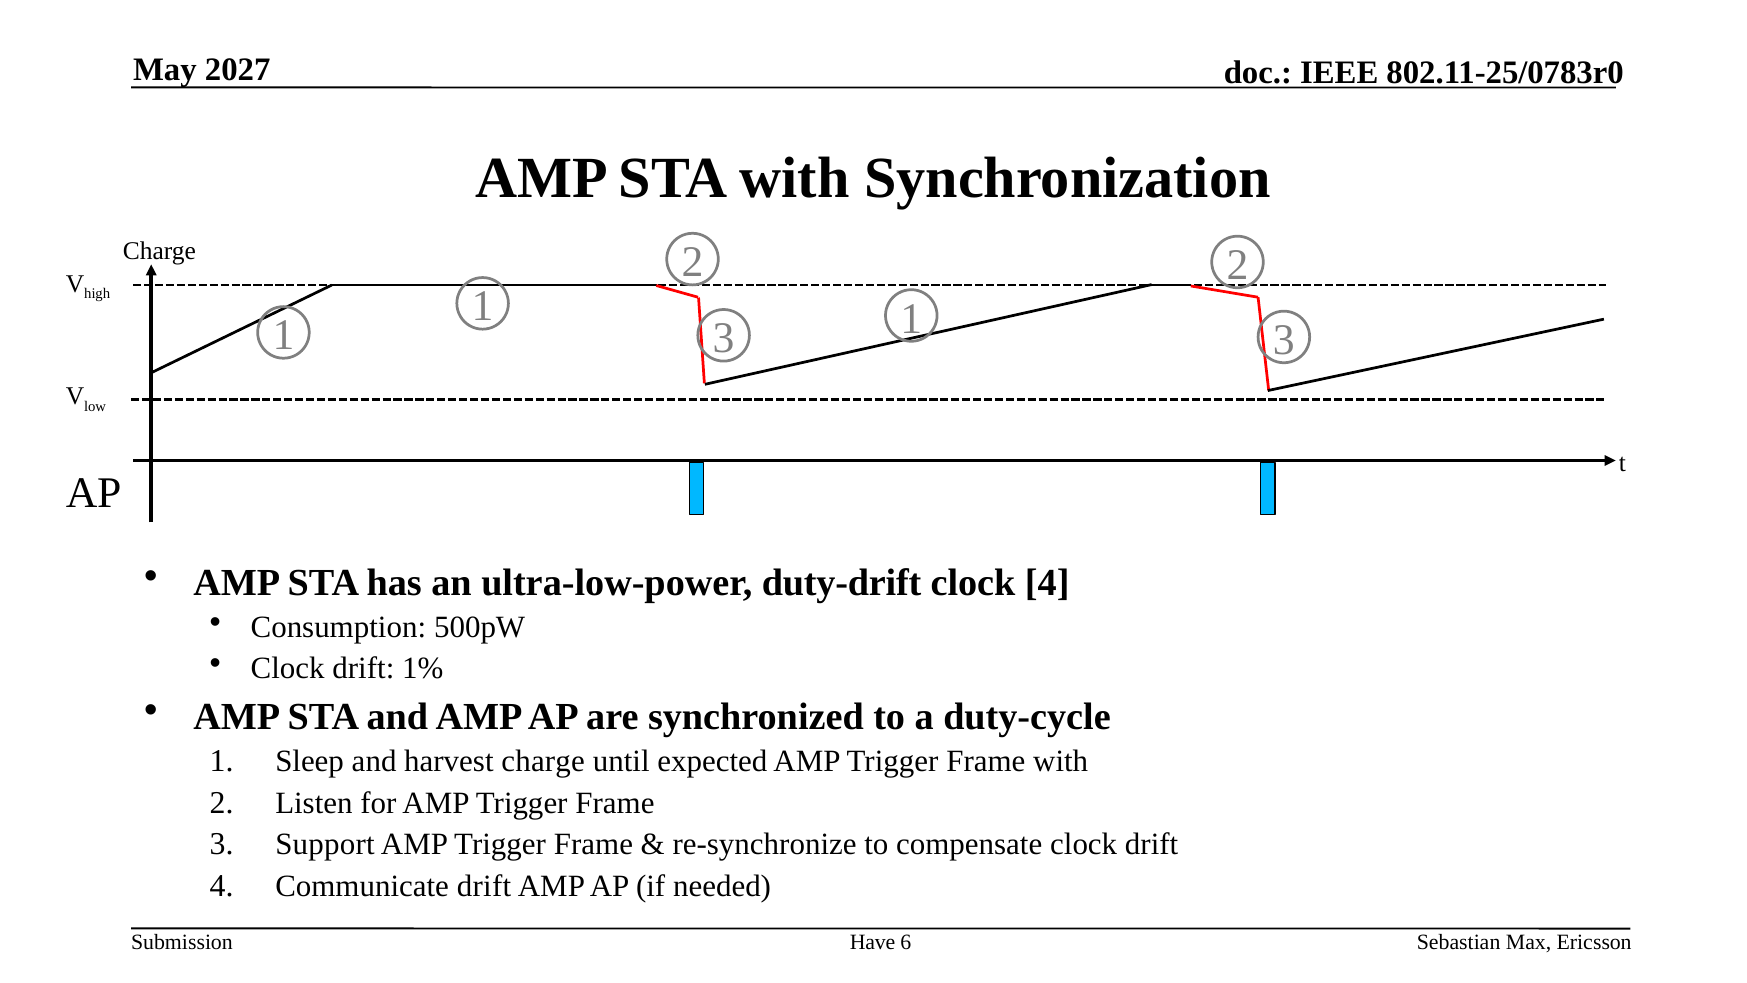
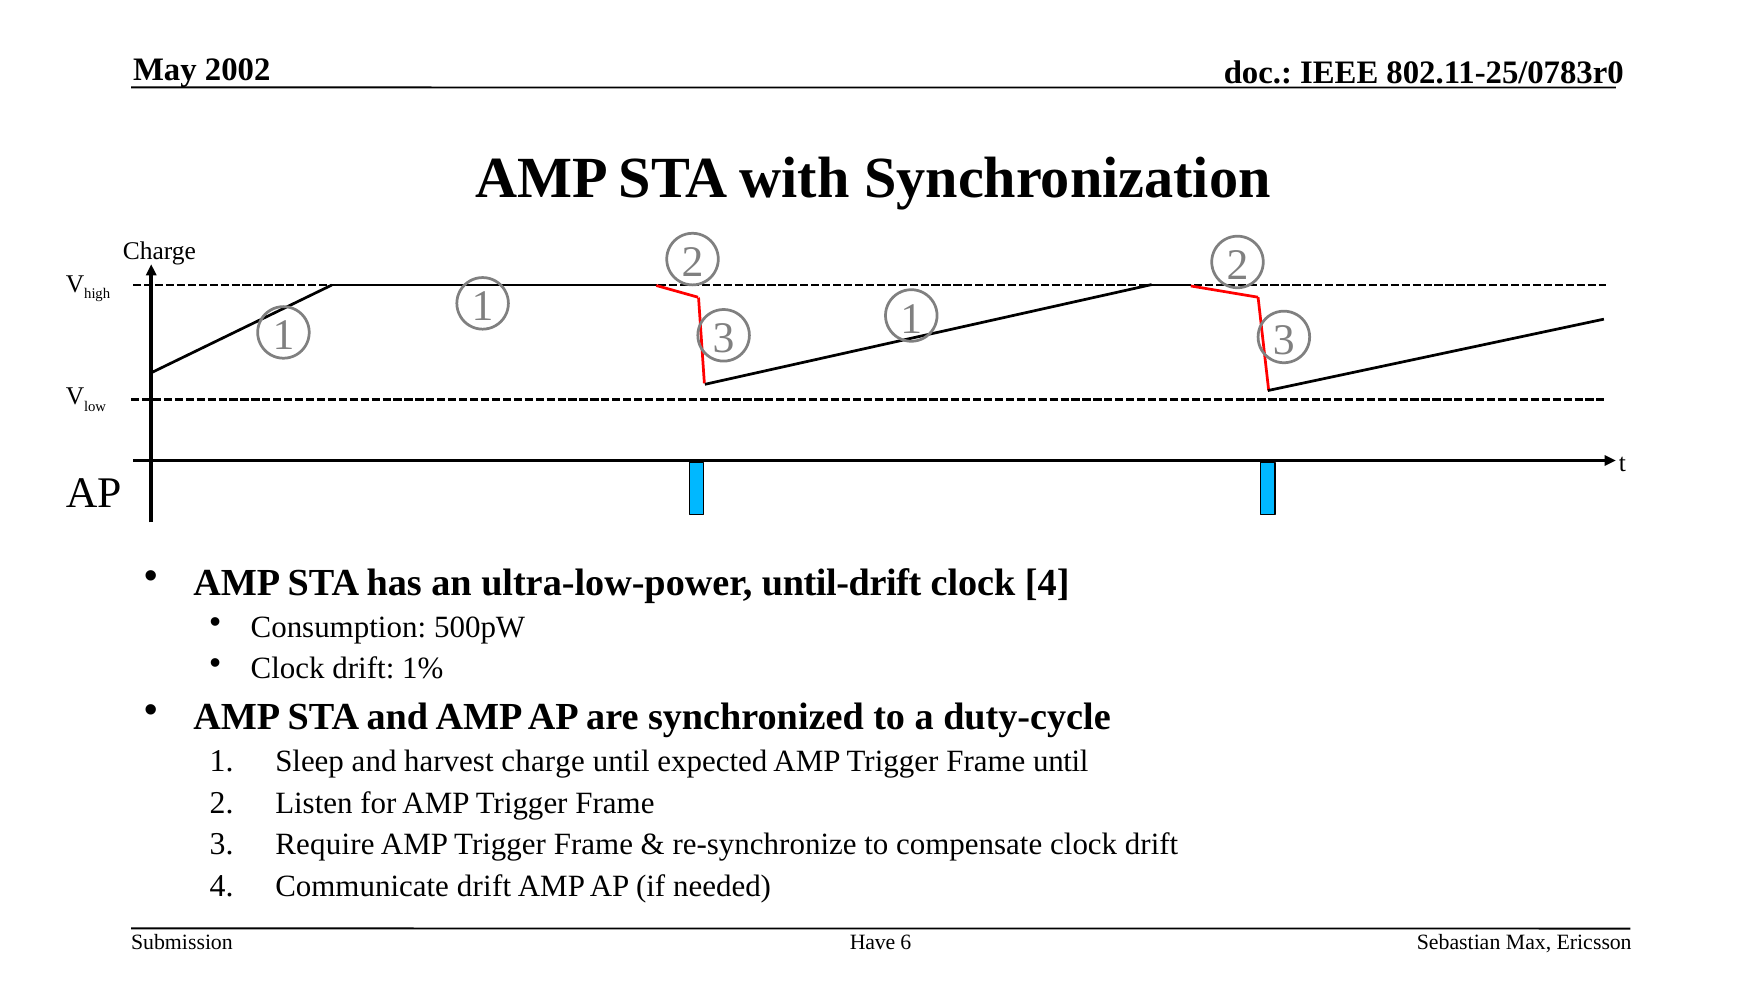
2027: 2027 -> 2002
duty-drift: duty-drift -> until-drift
Frame with: with -> until
Support: Support -> Require
